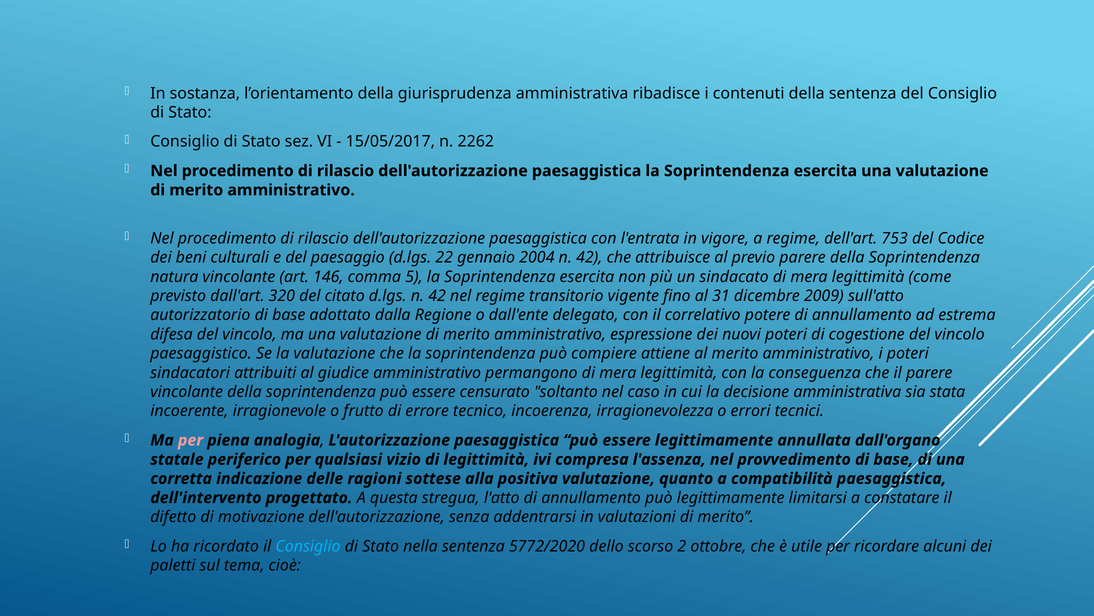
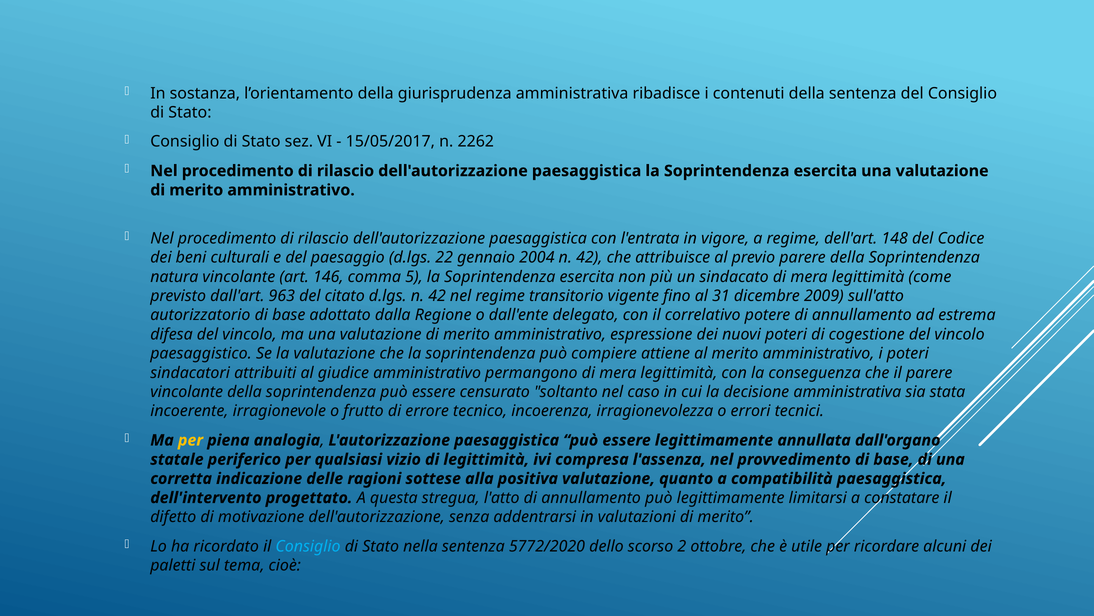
753: 753 -> 148
320: 320 -> 963
per at (190, 440) colour: pink -> yellow
